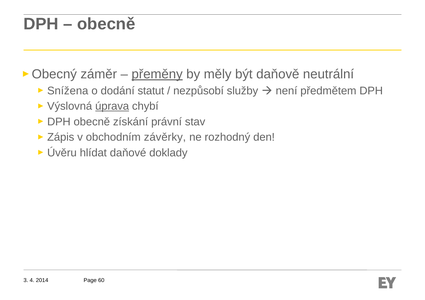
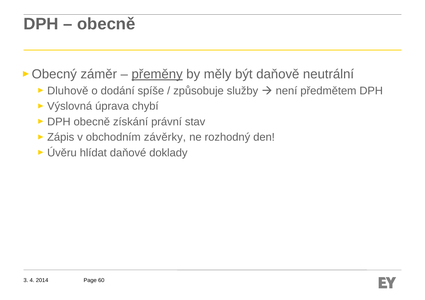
Snížena: Snížena -> Dluhově
statut: statut -> spíše
nezpůsobí: nezpůsobí -> způsobuje
úprava underline: present -> none
